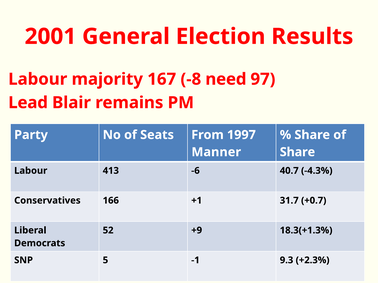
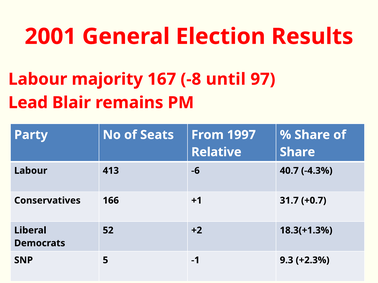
need: need -> until
Manner: Manner -> Relative
+9: +9 -> +2
